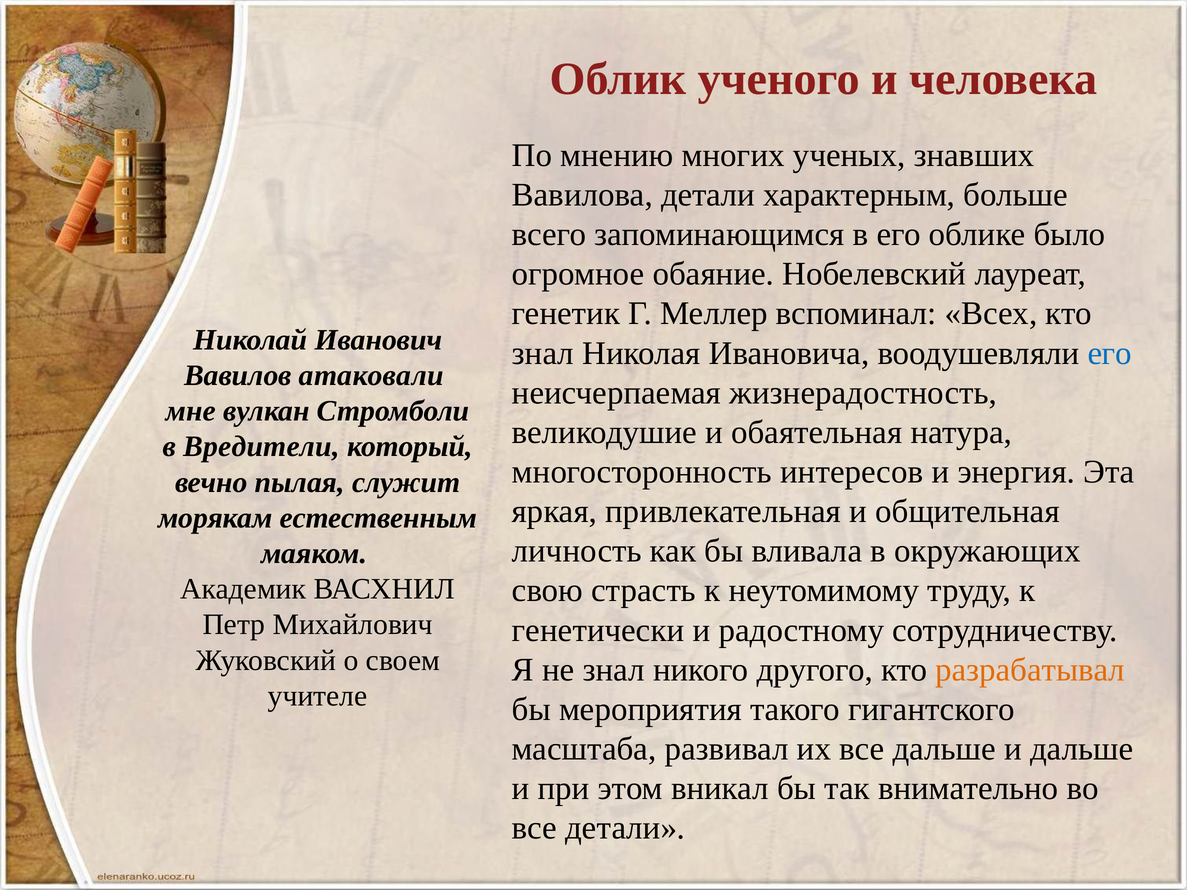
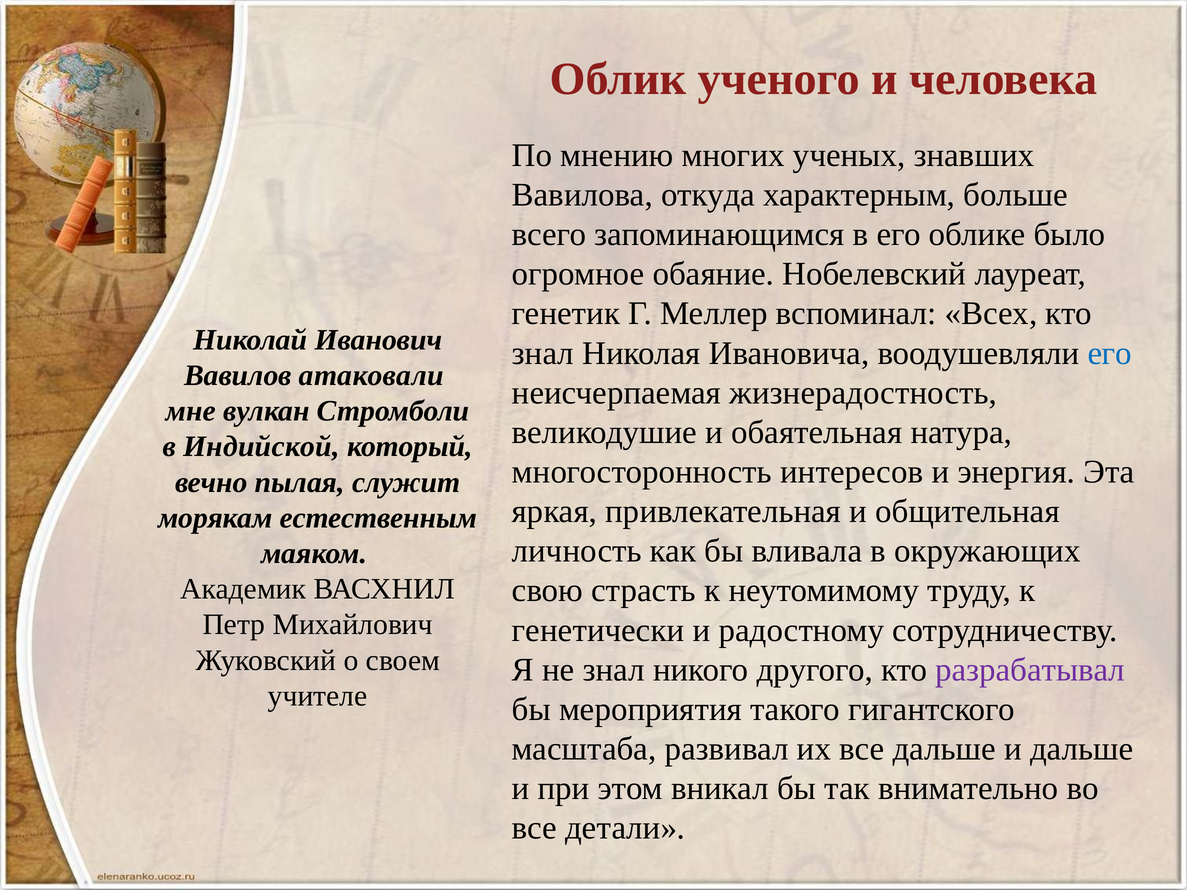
Вавилова детали: детали -> откуда
Вредители: Вредители -> Индийской
разрабатывал colour: orange -> purple
